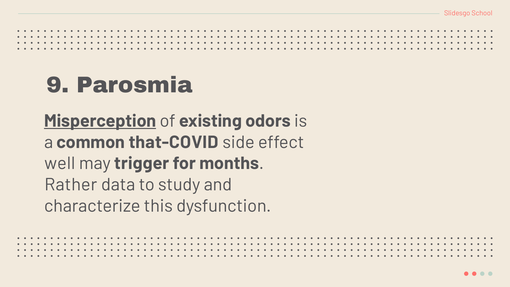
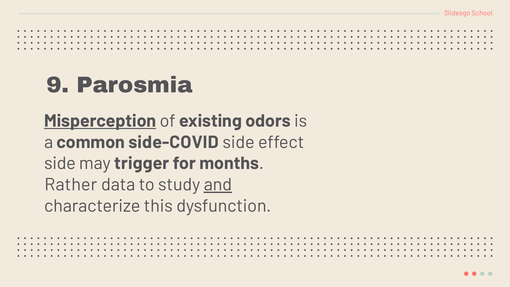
that-COVID: that-COVID -> side-COVID
well at (60, 163): well -> side
and underline: none -> present
